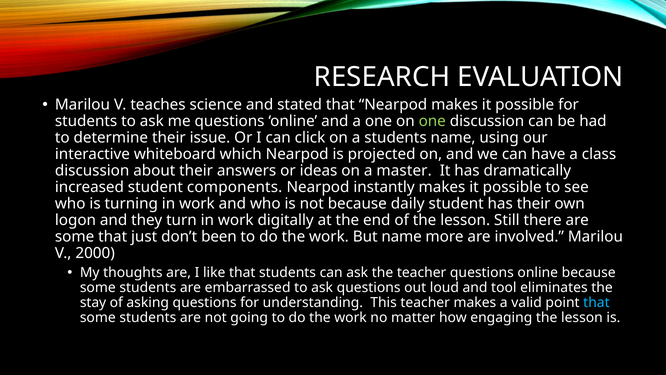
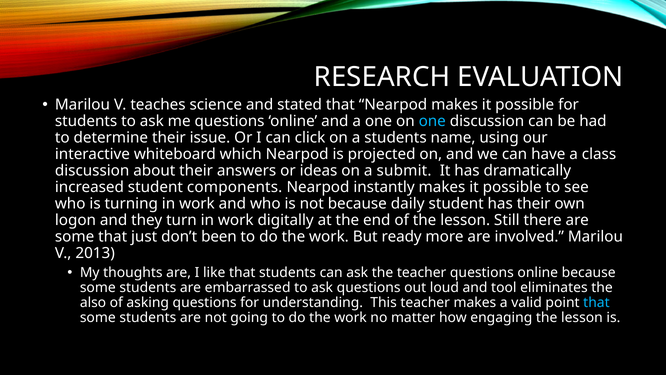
one at (432, 121) colour: light green -> light blue
master: master -> submit
But name: name -> ready
2000: 2000 -> 2013
stay: stay -> also
